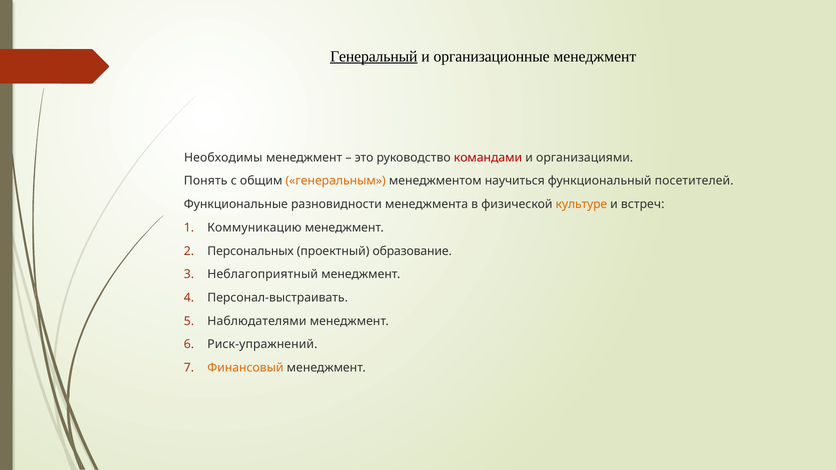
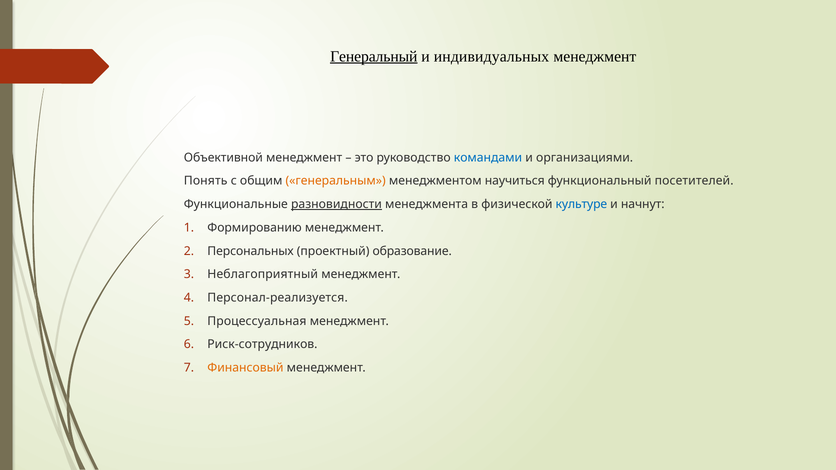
организационные: организационные -> индивидуальных
Необходимы: Необходимы -> Объективной
командами colour: red -> blue
разновидности underline: none -> present
культуре colour: orange -> blue
встреч: встреч -> начнут
Коммуникацию: Коммуникацию -> Формированию
Персонал-выстраивать: Персонал-выстраивать -> Персонал-реализуется
Наблюдателями: Наблюдателями -> Процессуальная
Риск-упражнений: Риск-упражнений -> Риск-сотрудников
